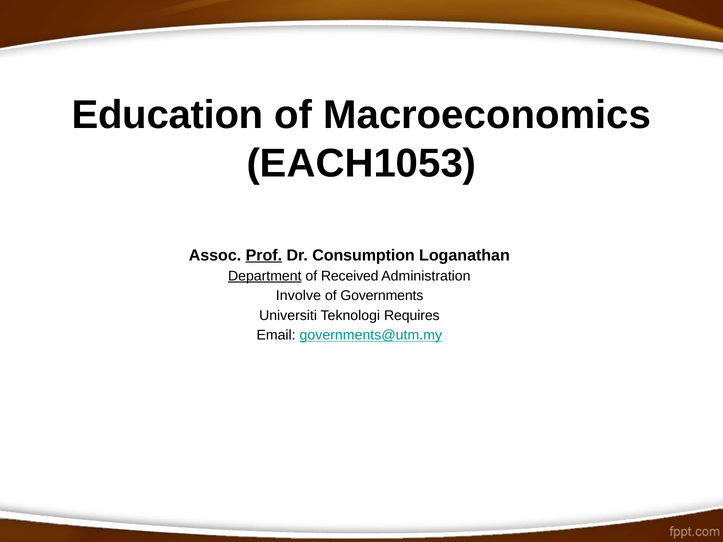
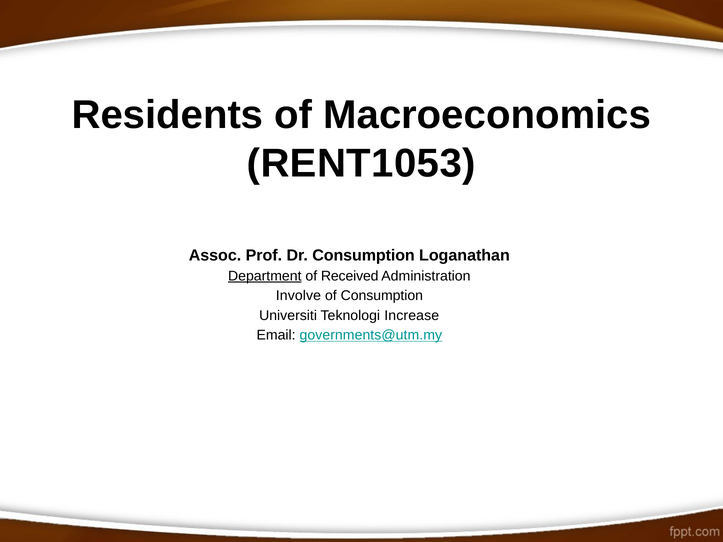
Education: Education -> Residents
EACH1053: EACH1053 -> RENT1053
Prof underline: present -> none
of Governments: Governments -> Consumption
Requires: Requires -> Increase
